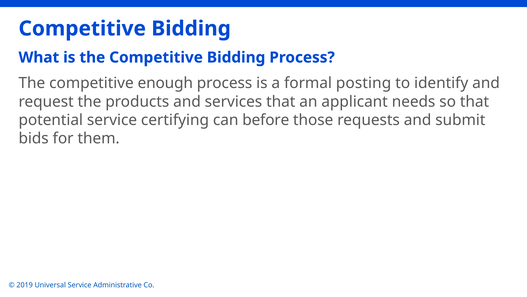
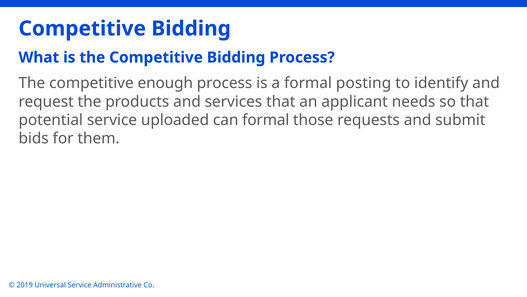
certifying: certifying -> uploaded
can before: before -> formal
